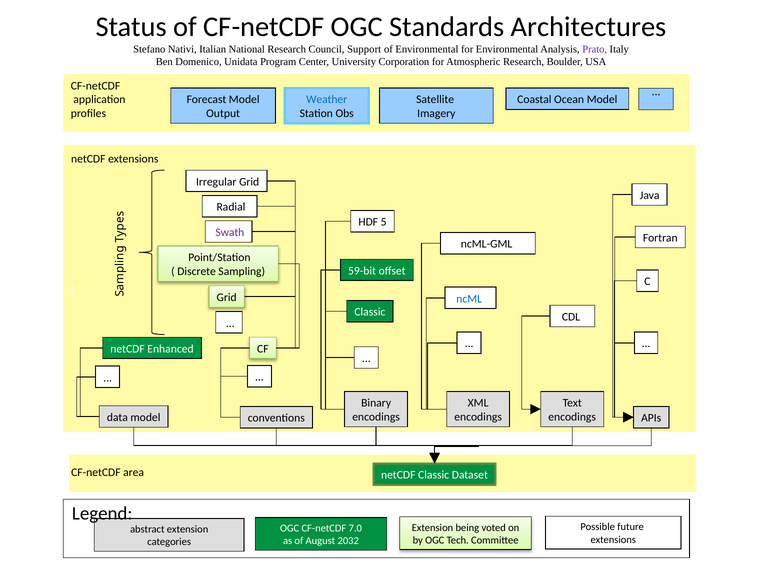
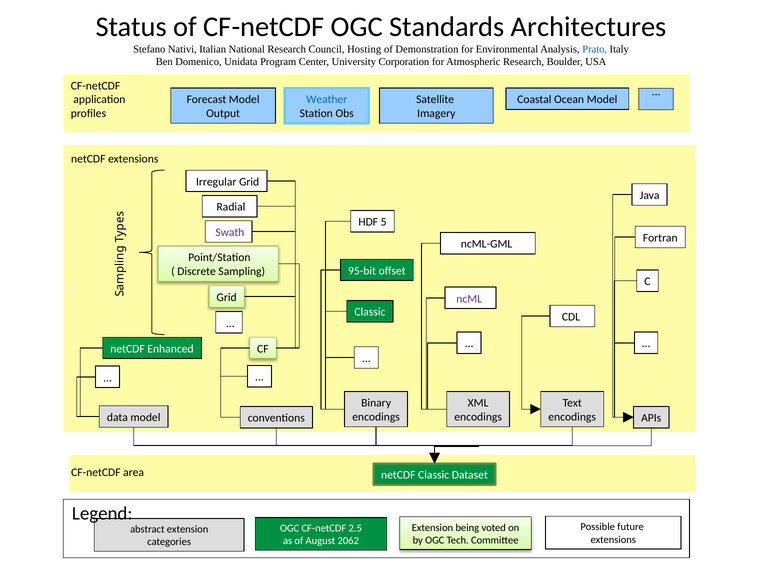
Support: Support -> Hosting
of Environmental: Environmental -> Demonstration
Prato colour: purple -> blue
59-bit: 59-bit -> 95-bit
ncML colour: blue -> purple
7.0: 7.0 -> 2.5
2032: 2032 -> 2062
